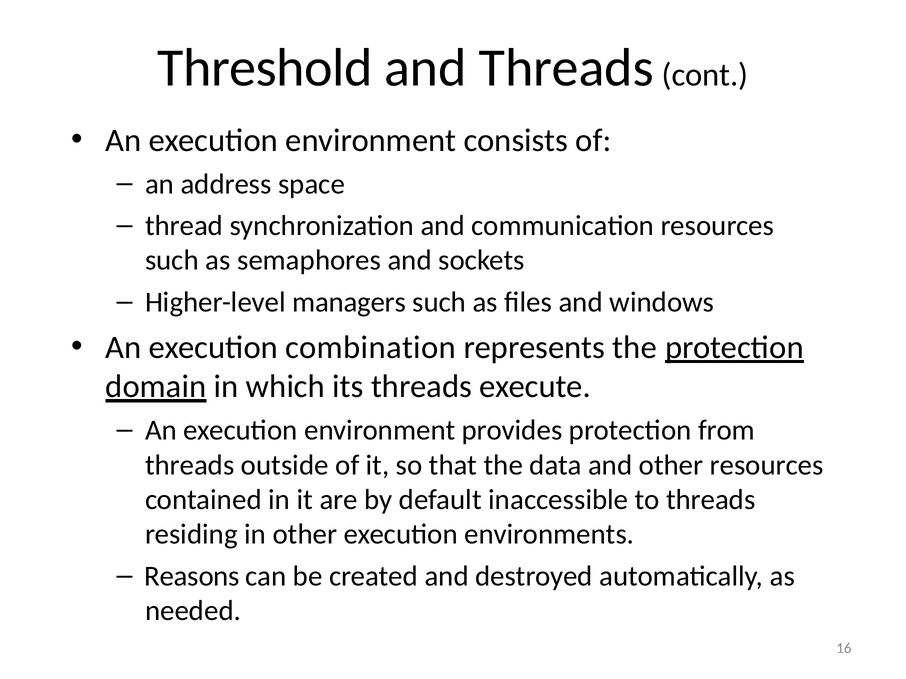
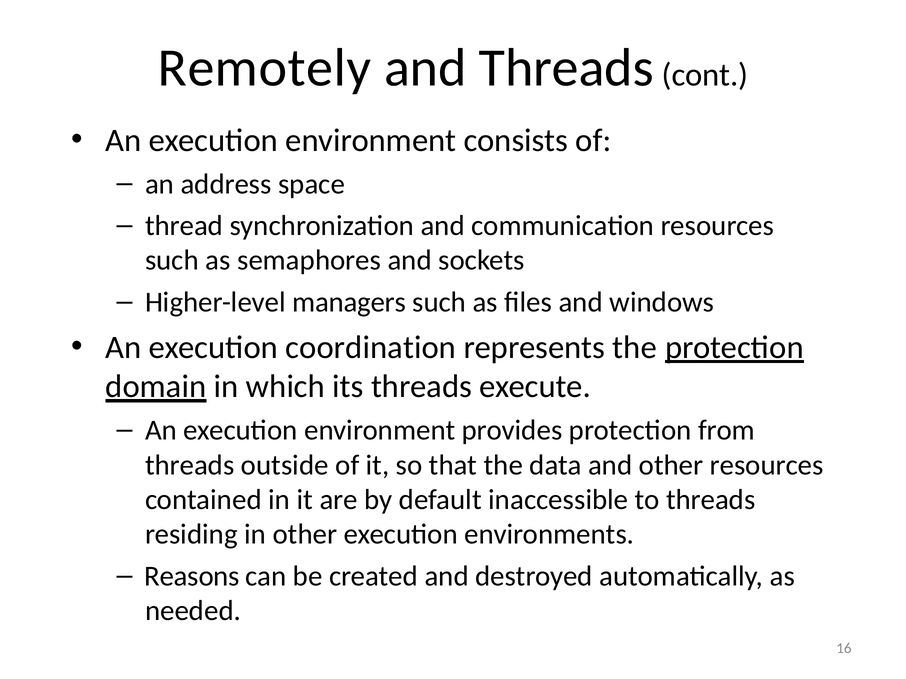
Threshold: Threshold -> Remotely
combination: combination -> coordination
